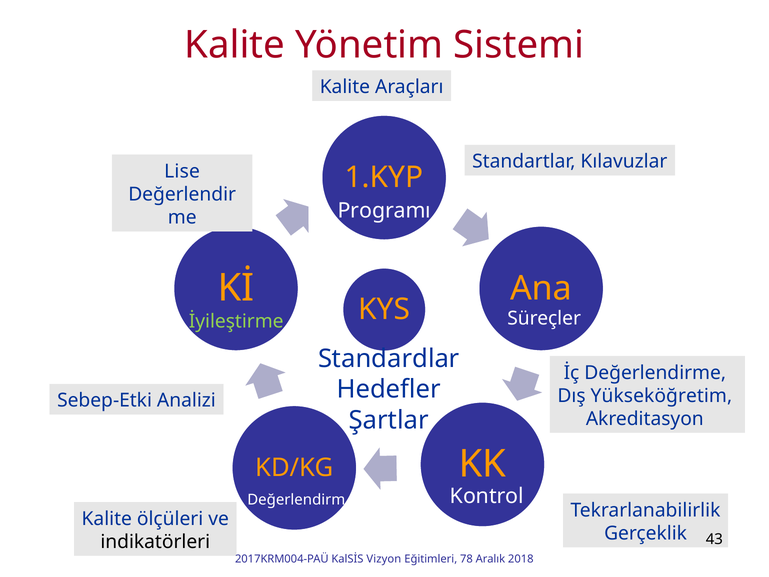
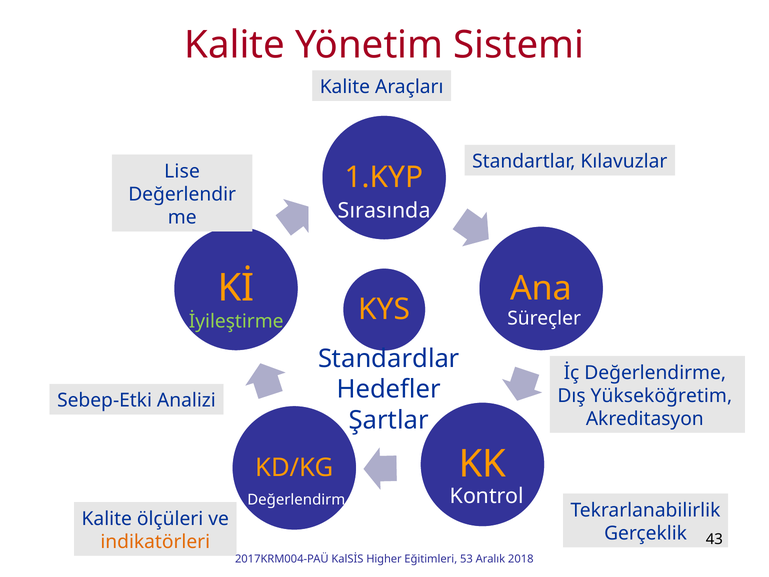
Programı: Programı -> Sırasında
indikatörleri colour: black -> orange
Vizyon: Vizyon -> Higher
78: 78 -> 53
